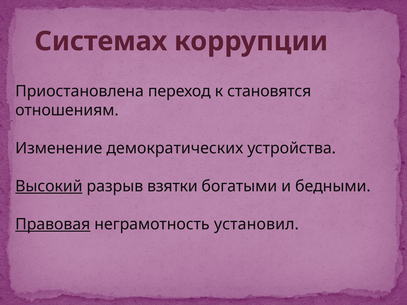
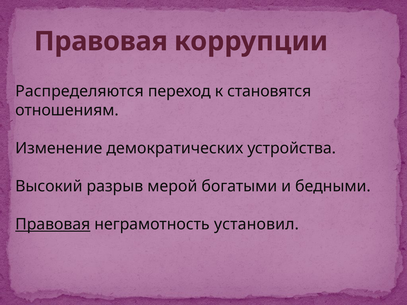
Системах at (101, 41): Системах -> Правовая
Приостановлена: Приостановлена -> Распределяются
Высокий underline: present -> none
взятки: взятки -> мерой
